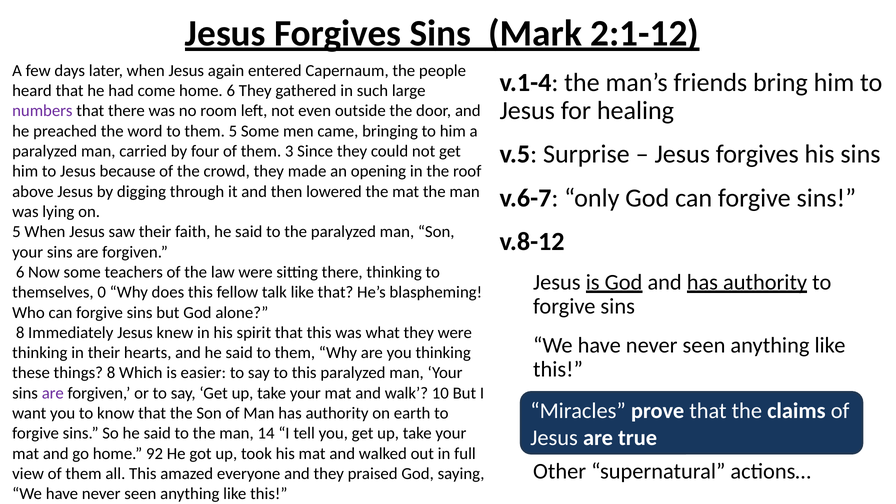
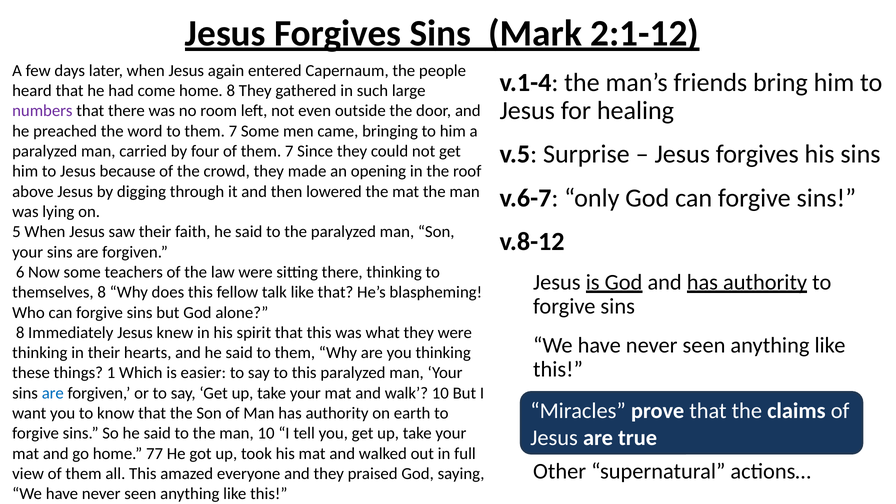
home 6: 6 -> 8
to them 5: 5 -> 7
of them 3: 3 -> 7
themselves 0: 0 -> 8
things 8: 8 -> 1
are at (53, 393) colour: purple -> blue
man 14: 14 -> 10
92: 92 -> 77
